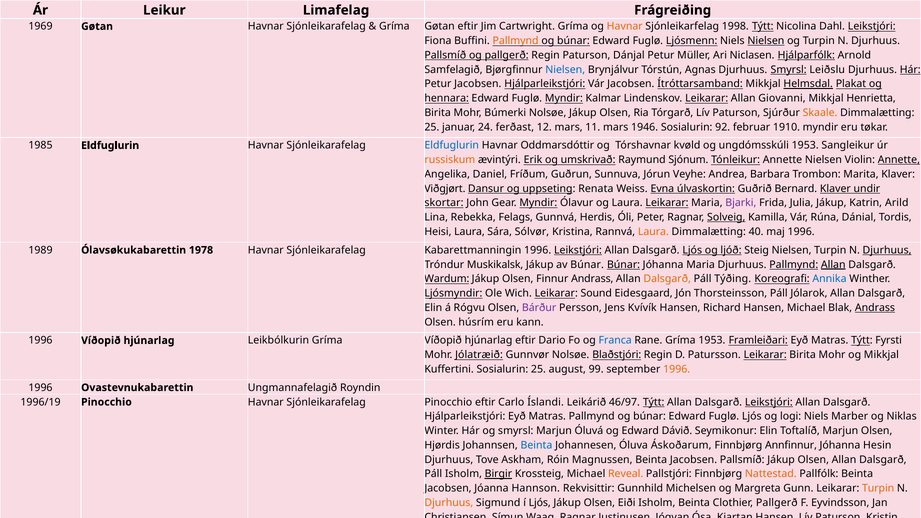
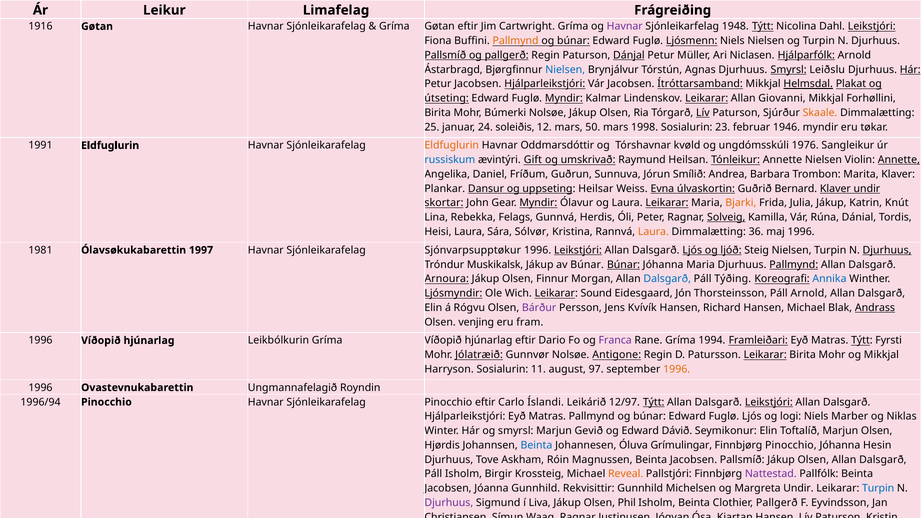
1969: 1969 -> 1916
Havnar at (625, 26) colour: orange -> purple
1998: 1998 -> 1948
Nielsen at (766, 41) underline: present -> none
Dánjal underline: none -> present
Samfelagið: Samfelagið -> Ástarbragd
hennara: hennara -> útseting
Henrietta: Henrietta -> Forhøllini
Lív at (703, 113) underline: none -> present
ferðast: ferðast -> soleiðis
mars 11: 11 -> 50
1946: 1946 -> 1998
Sosialurin 92: 92 -> 23
1910: 1910 -> 1946
1985: 1985 -> 1991
Eldfuglurin at (452, 145) colour: blue -> orange
ungdómsskúli 1953: 1953 -> 1976
russiskum colour: orange -> blue
Erik: Erik -> Gift
Sjónum: Sjónum -> Heilsan
Veyhe: Veyhe -> Smílið
Viðgjørt: Viðgjørt -> Plankar
Renata: Renata -> Heilsar
Bjarki colour: purple -> orange
Arild: Arild -> Knút
40: 40 -> 36
1989: 1989 -> 1981
Ólavsøkukabarettin 1978: 1978 -> 1997
Kabarettmanningin: Kabarettmanningin -> Sjónvarpsupptøkur
Allan at (833, 265) underline: present -> none
Wardum: Wardum -> Arnoura
Finnur Andrass: Andrass -> Morgan
Dalsgarð at (667, 279) colour: orange -> blue
Páll Jólarok: Jólarok -> Arnold
húsrím: húsrím -> venjing
kann: kann -> fram
Franca colour: blue -> purple
Gríma 1953: 1953 -> 1994
Blaðstjóri: Blaðstjóri -> Antigone
Kuffertini: Kuffertini -> Harryson
Sosialurin 25: 25 -> 11
99: 99 -> 97
1996/19: 1996/19 -> 1996/94
46/97: 46/97 -> 12/97
Óluvá: Óluvá -> Gevið
Áskoðarum: Áskoðarum -> Grímulingar
Finnbjørg Annfinnur: Annfinnur -> Pinocchio
Birgir underline: present -> none
Nattestad colour: orange -> purple
Jóanna Hannson: Hannson -> Gunnhild
Margreta Gunn: Gunn -> Undir
Turpin at (878, 488) colour: orange -> blue
Djurhuus at (449, 503) colour: orange -> purple
í Ljós: Ljós -> Liva
Eiði: Eiði -> Phil
